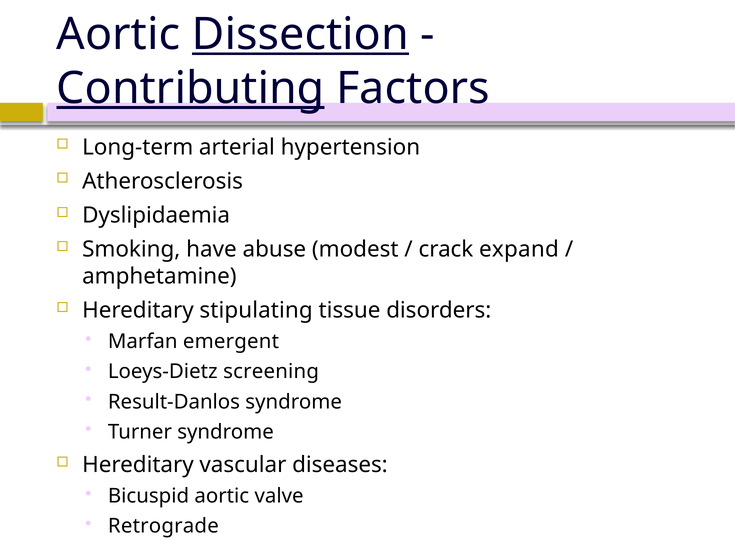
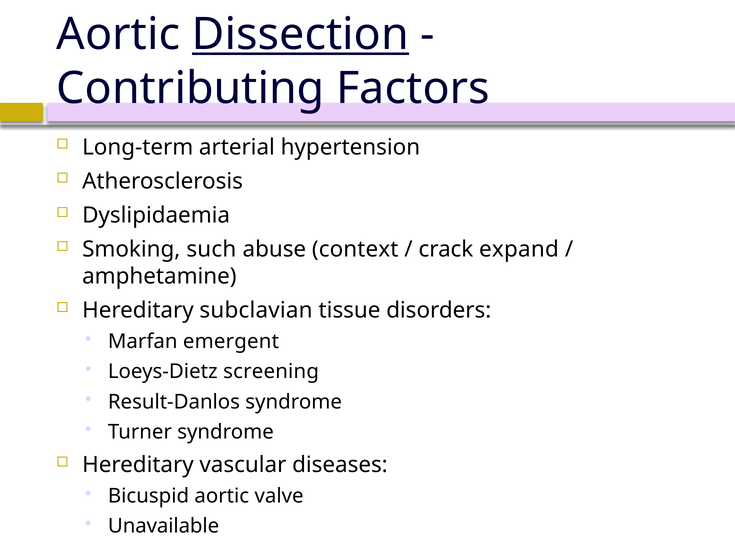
Contributing underline: present -> none
have: have -> such
modest: modest -> context
stipulating: stipulating -> subclavian
Retrograde: Retrograde -> Unavailable
